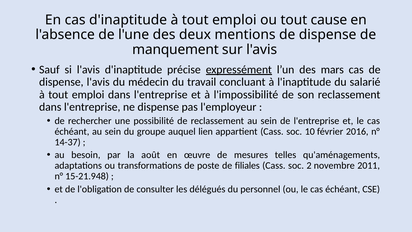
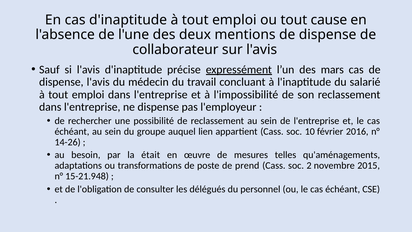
manquement: manquement -> collaborateur
14-37: 14-37 -> 14-26
août: août -> était
filiales: filiales -> prend
2011: 2011 -> 2015
